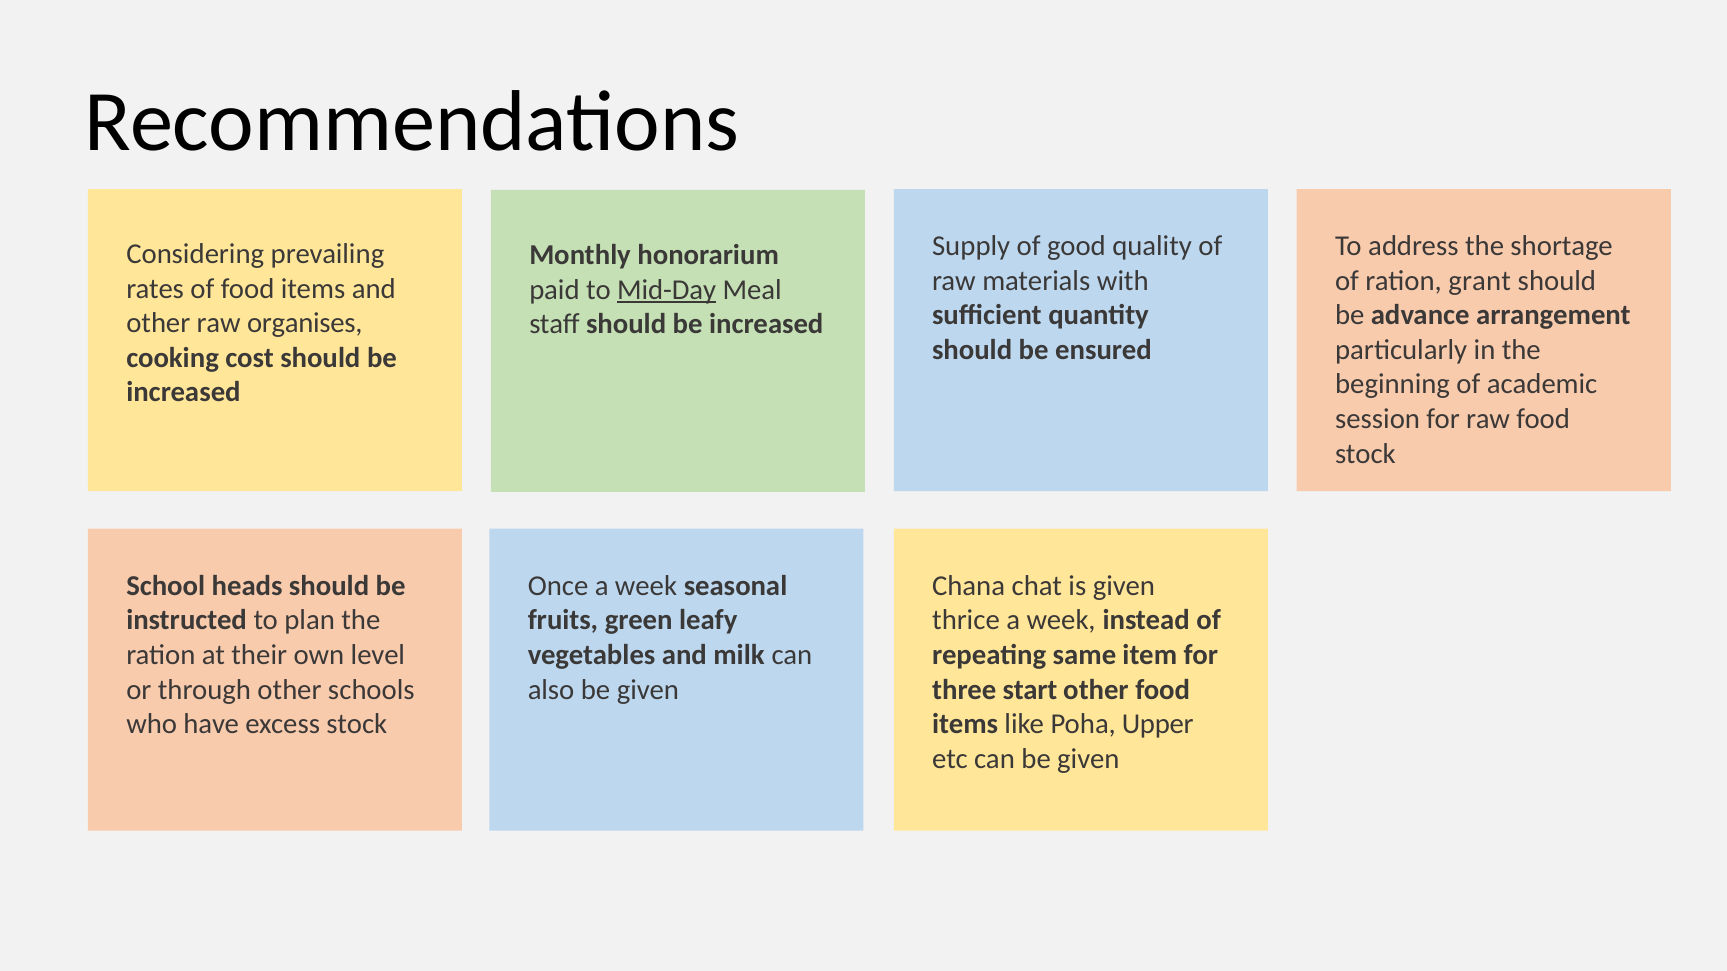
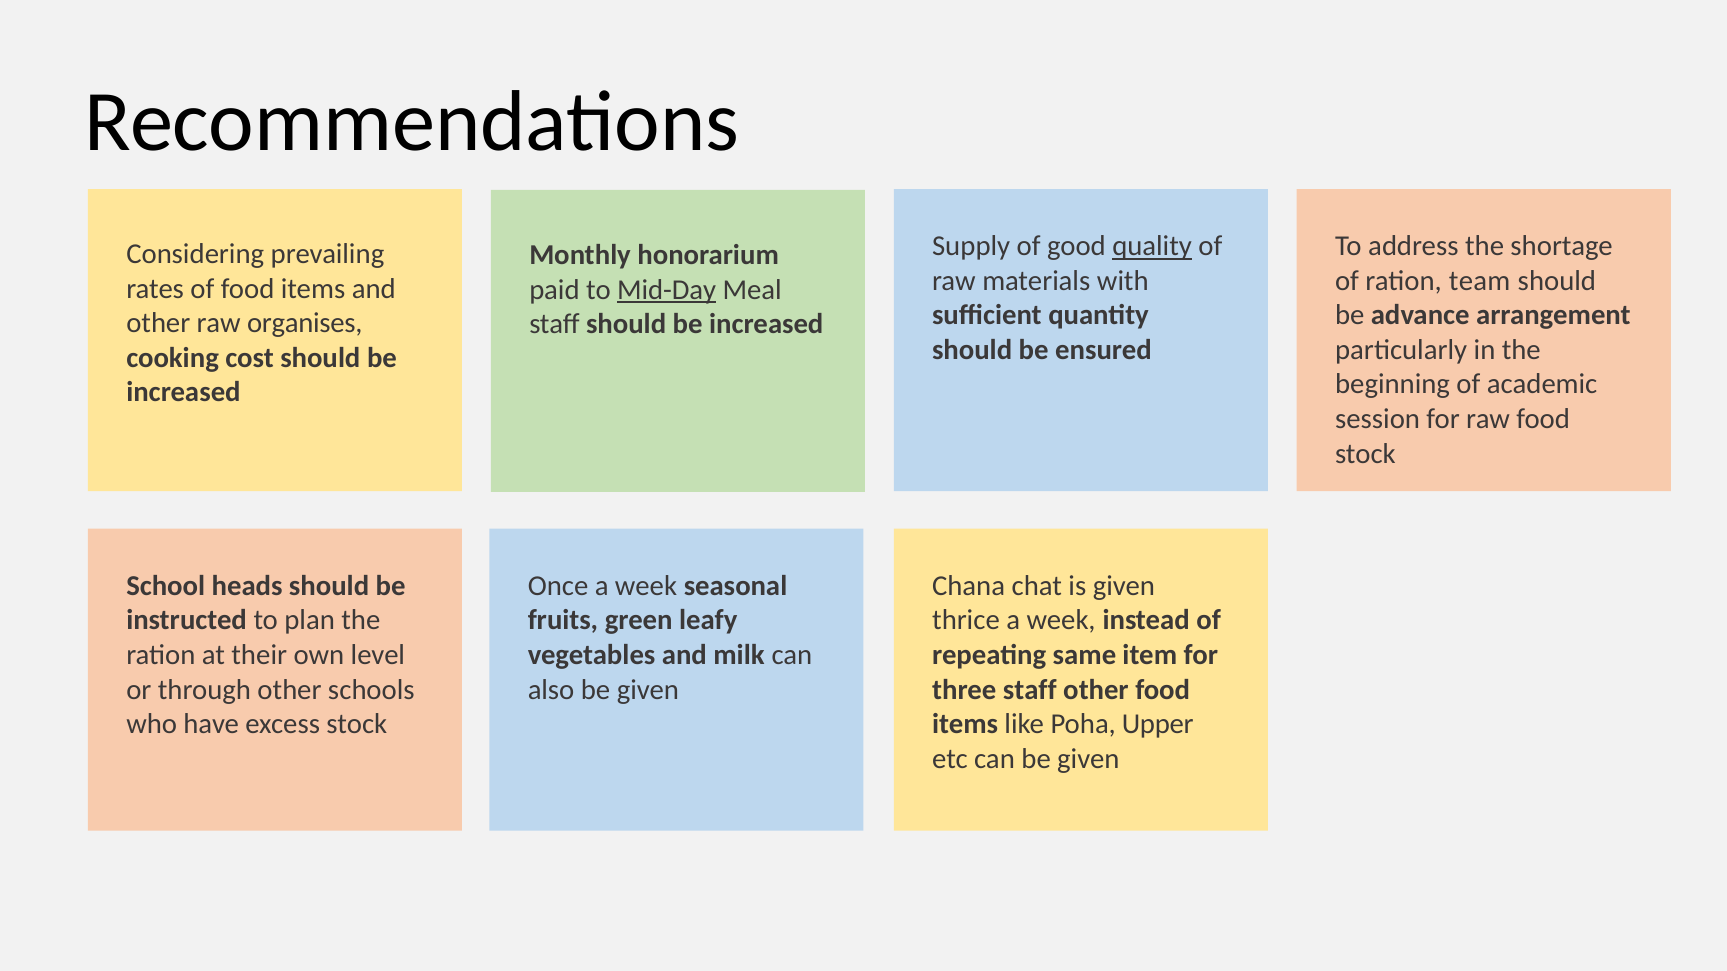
quality underline: none -> present
grant: grant -> team
three start: start -> staff
